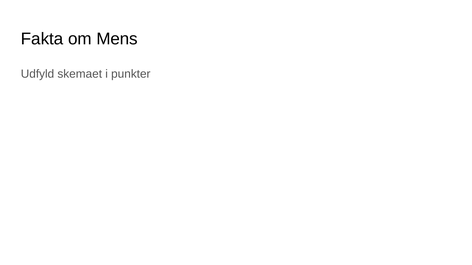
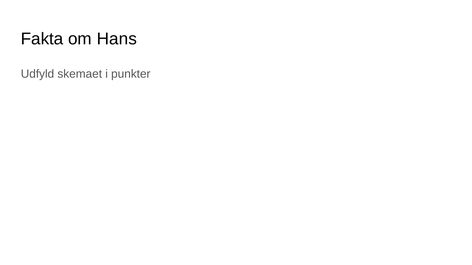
Mens: Mens -> Hans
